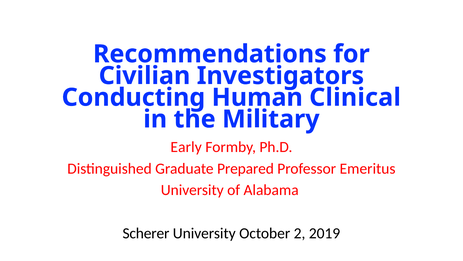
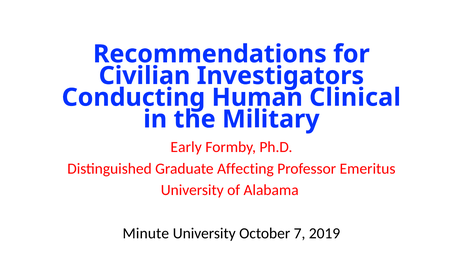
Prepared: Prepared -> Affecting
Scherer: Scherer -> Minute
2: 2 -> 7
